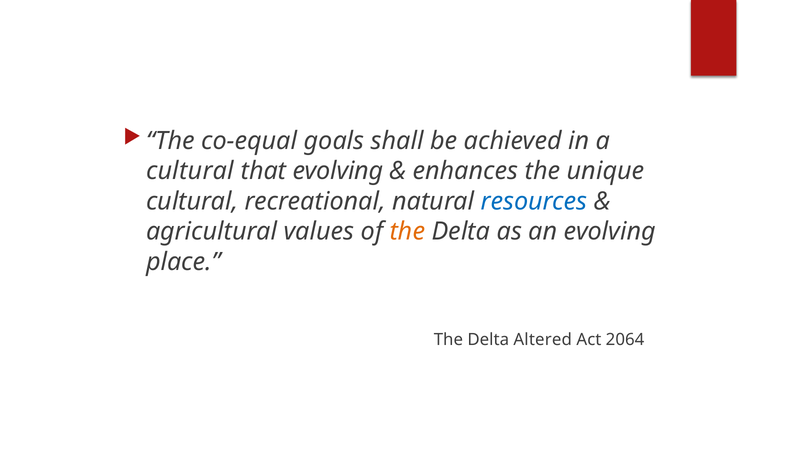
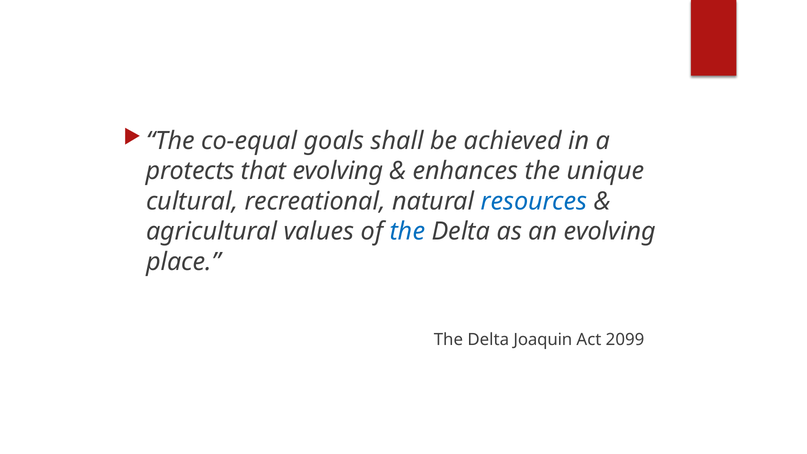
cultural at (190, 171): cultural -> protects
the at (407, 232) colour: orange -> blue
Altered: Altered -> Joaquin
2064: 2064 -> 2099
